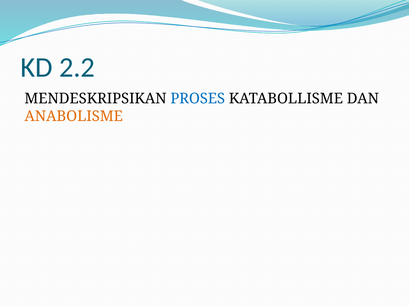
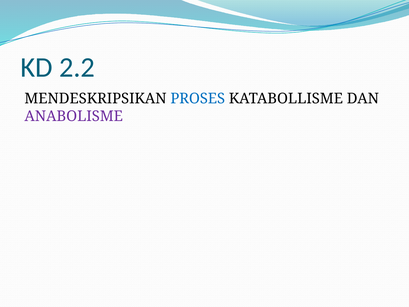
ANABOLISME colour: orange -> purple
